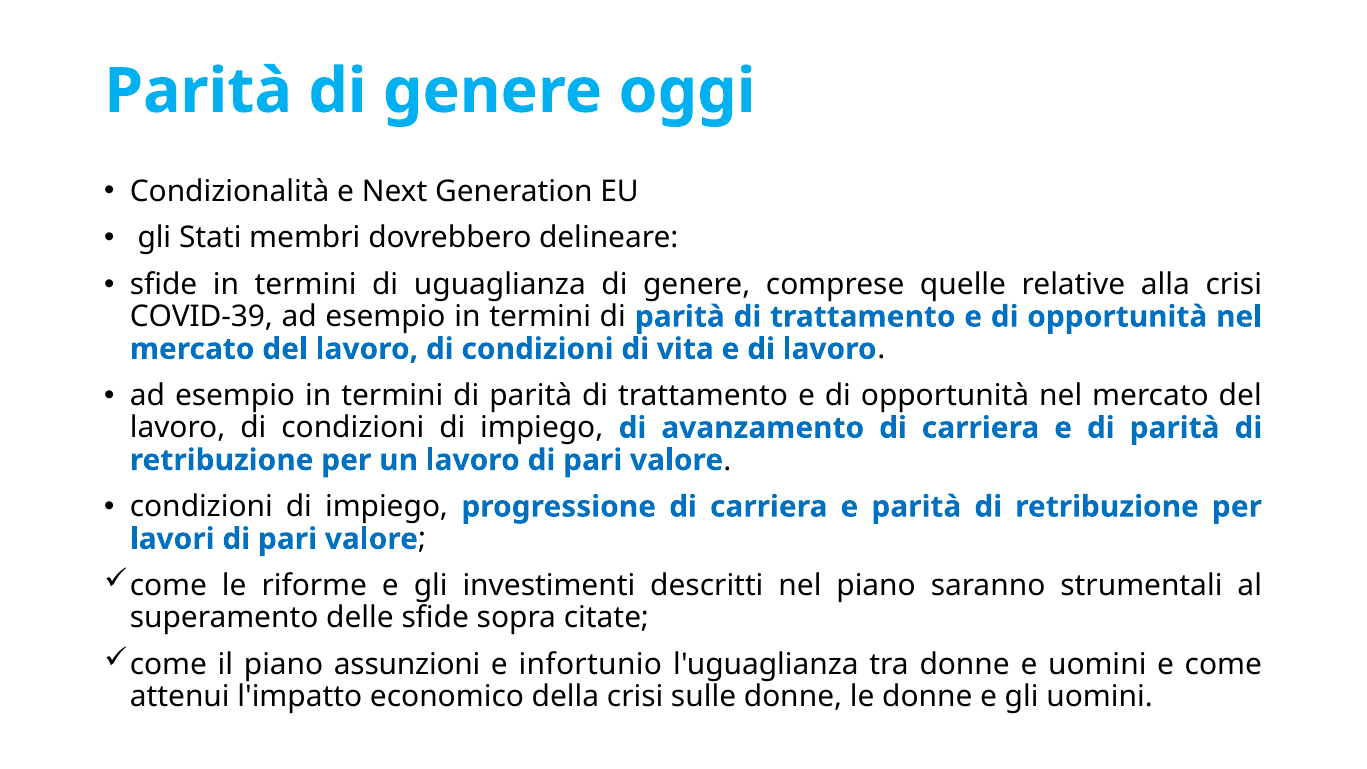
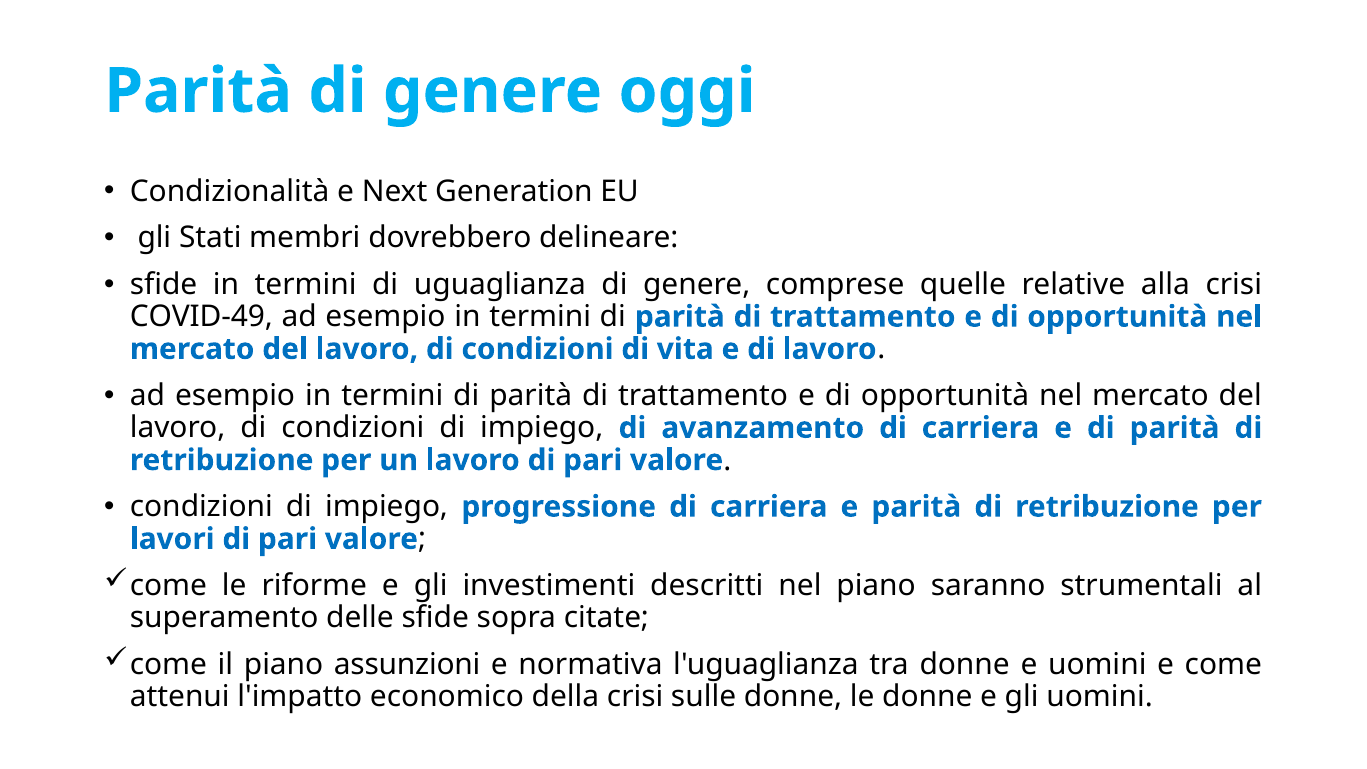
COVID-39: COVID-39 -> COVID-49
infortunio: infortunio -> normativa
